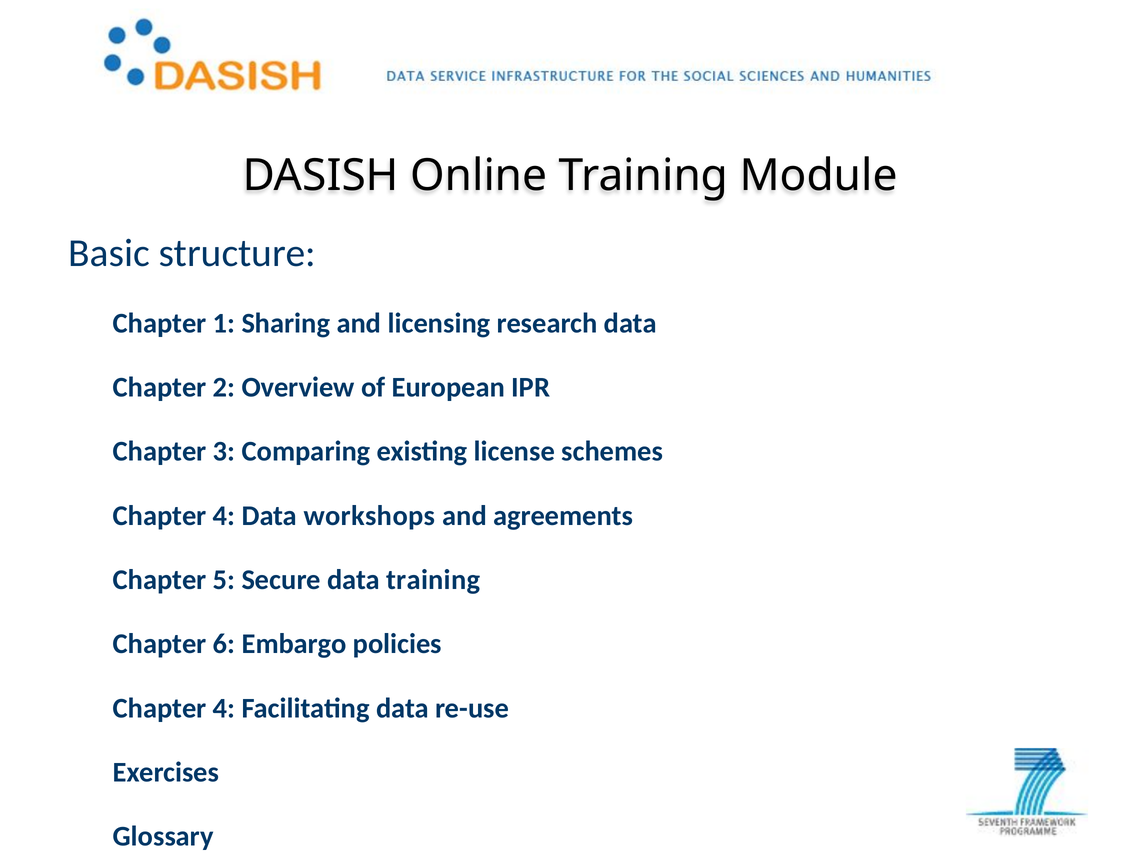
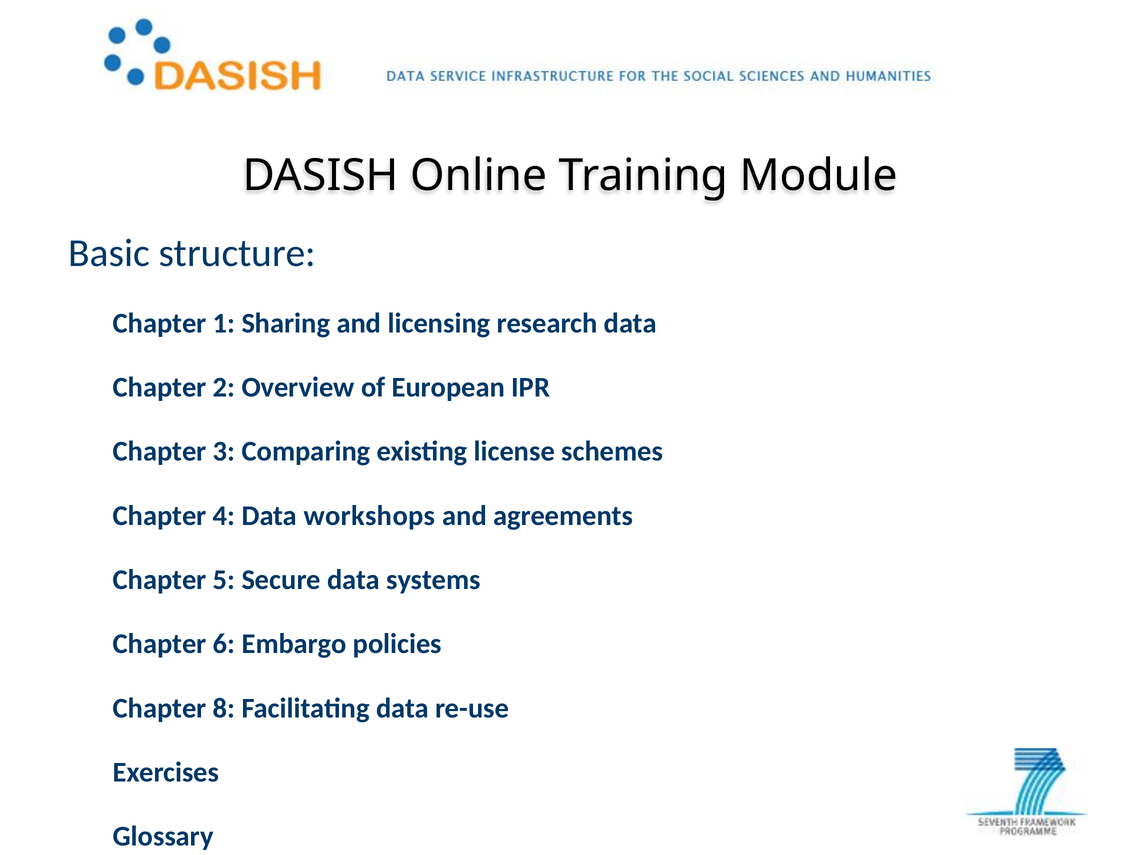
data training: training -> systems
4 at (224, 708): 4 -> 8
